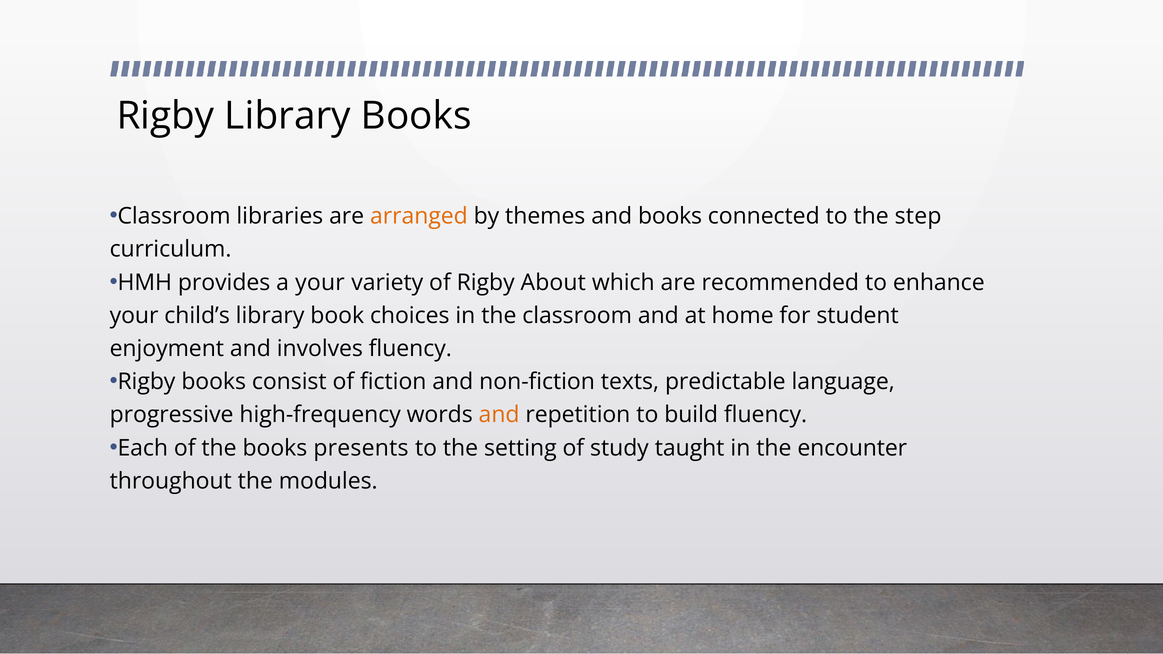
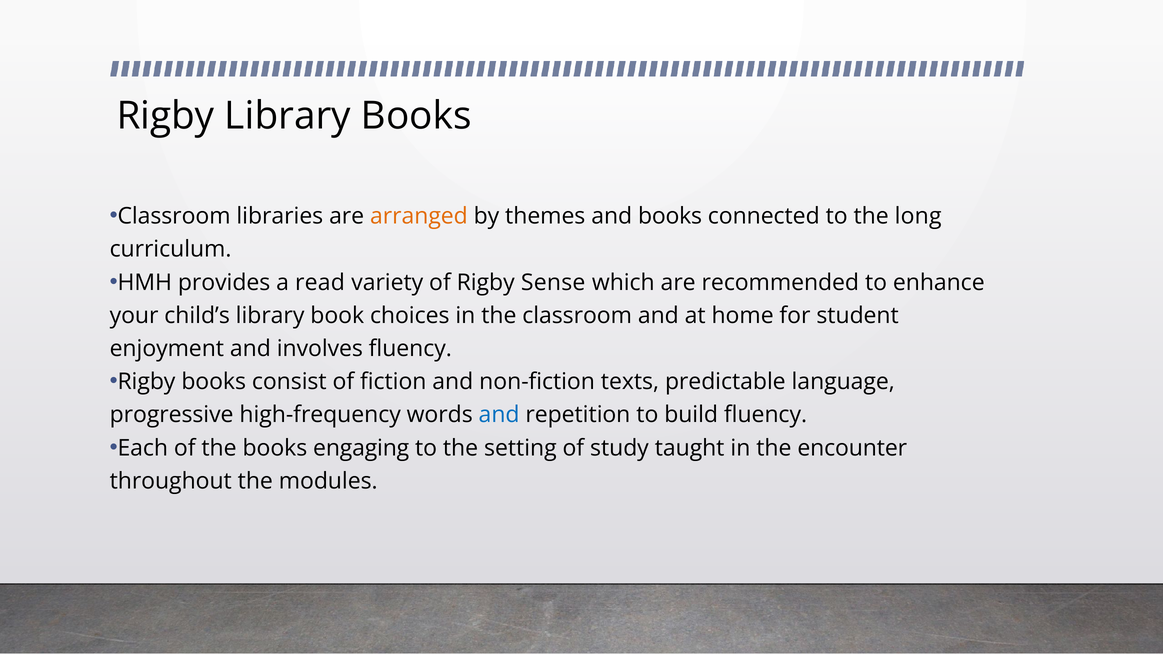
step: step -> long
a your: your -> read
About: About -> Sense
and at (499, 415) colour: orange -> blue
presents: presents -> engaging
